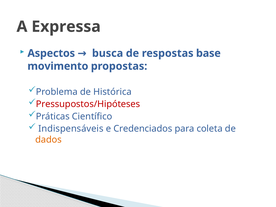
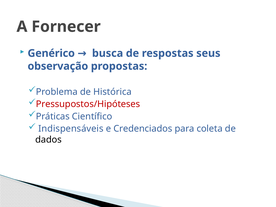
Expressa: Expressa -> Fornecer
Aspectos: Aspectos -> Genérico
base: base -> seus
movimento: movimento -> observação
dados colour: orange -> black
